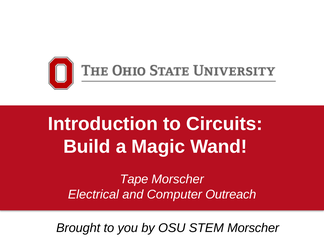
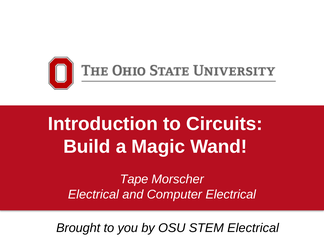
Computer Outreach: Outreach -> Electrical
STEM Morscher: Morscher -> Electrical
